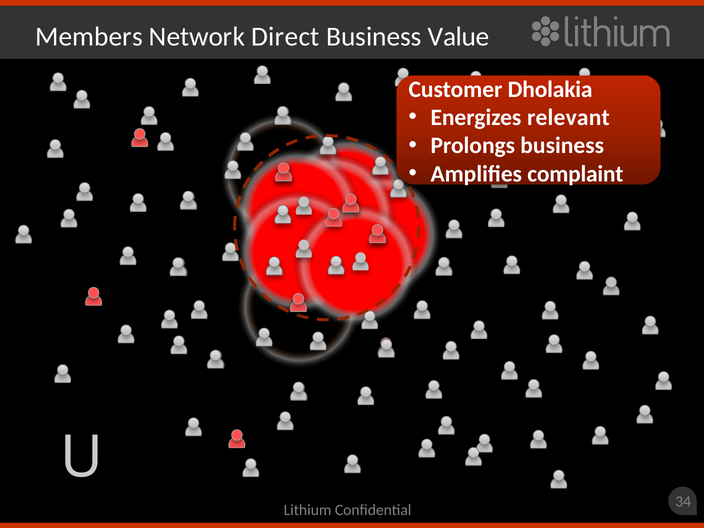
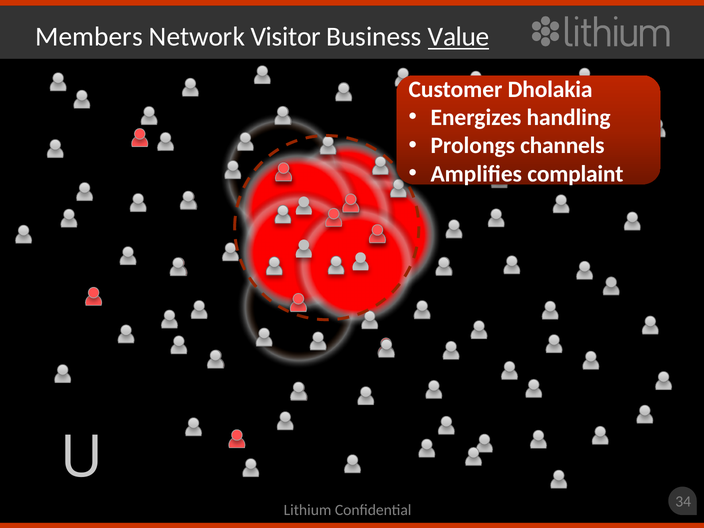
Direct: Direct -> Visitor
Value underline: none -> present
relevant: relevant -> handling
Prolongs business: business -> channels
